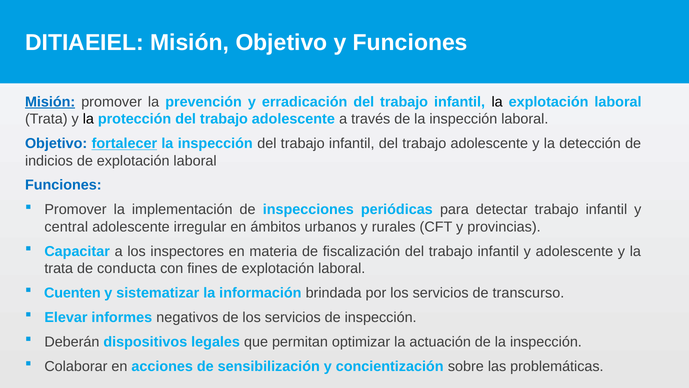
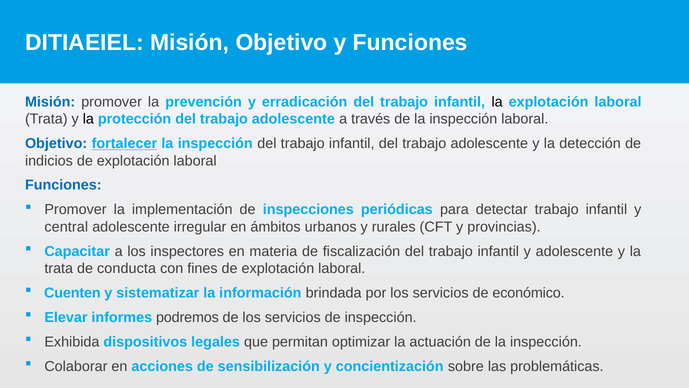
Misión at (50, 102) underline: present -> none
transcurso: transcurso -> económico
negativos: negativos -> podremos
Deberán: Deberán -> Exhibida
